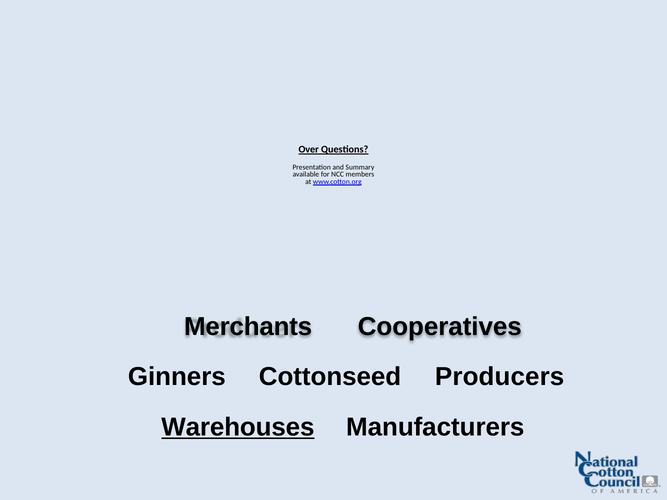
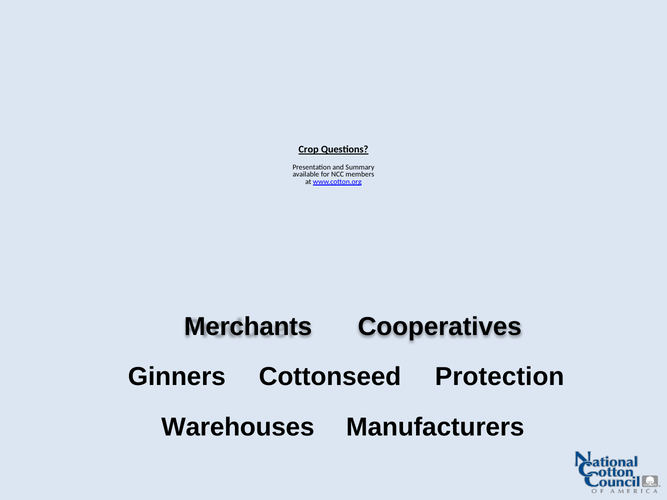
Over: Over -> Crop
Producers: Producers -> Protection
Warehouses underline: present -> none
